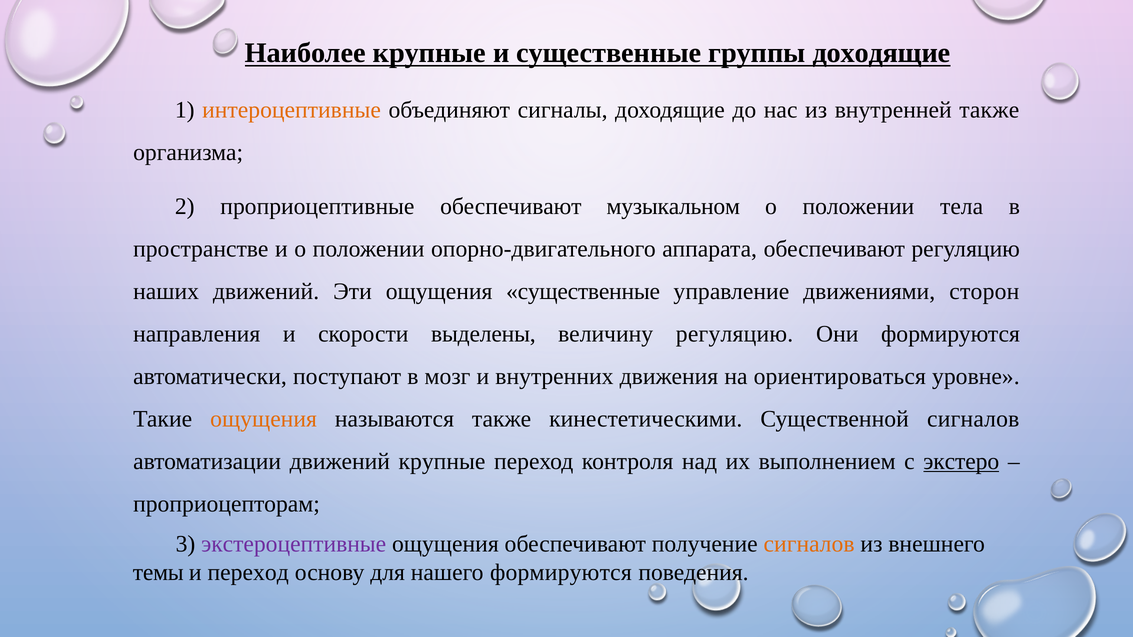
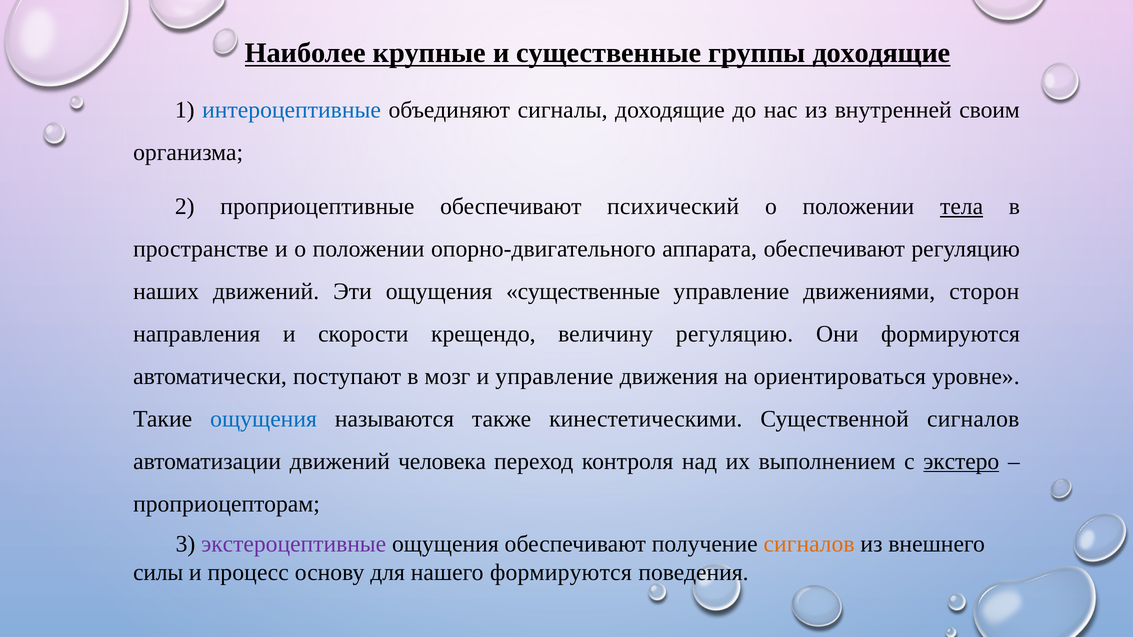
интероцептивные colour: orange -> blue
внутренней также: также -> своим
музыкальном: музыкальном -> психический
тела underline: none -> present
выделены: выделены -> крещендо
и внутренних: внутренних -> управление
ощущения at (264, 419) colour: orange -> blue
движений крупные: крупные -> человека
темы: темы -> силы
и переход: переход -> процесс
